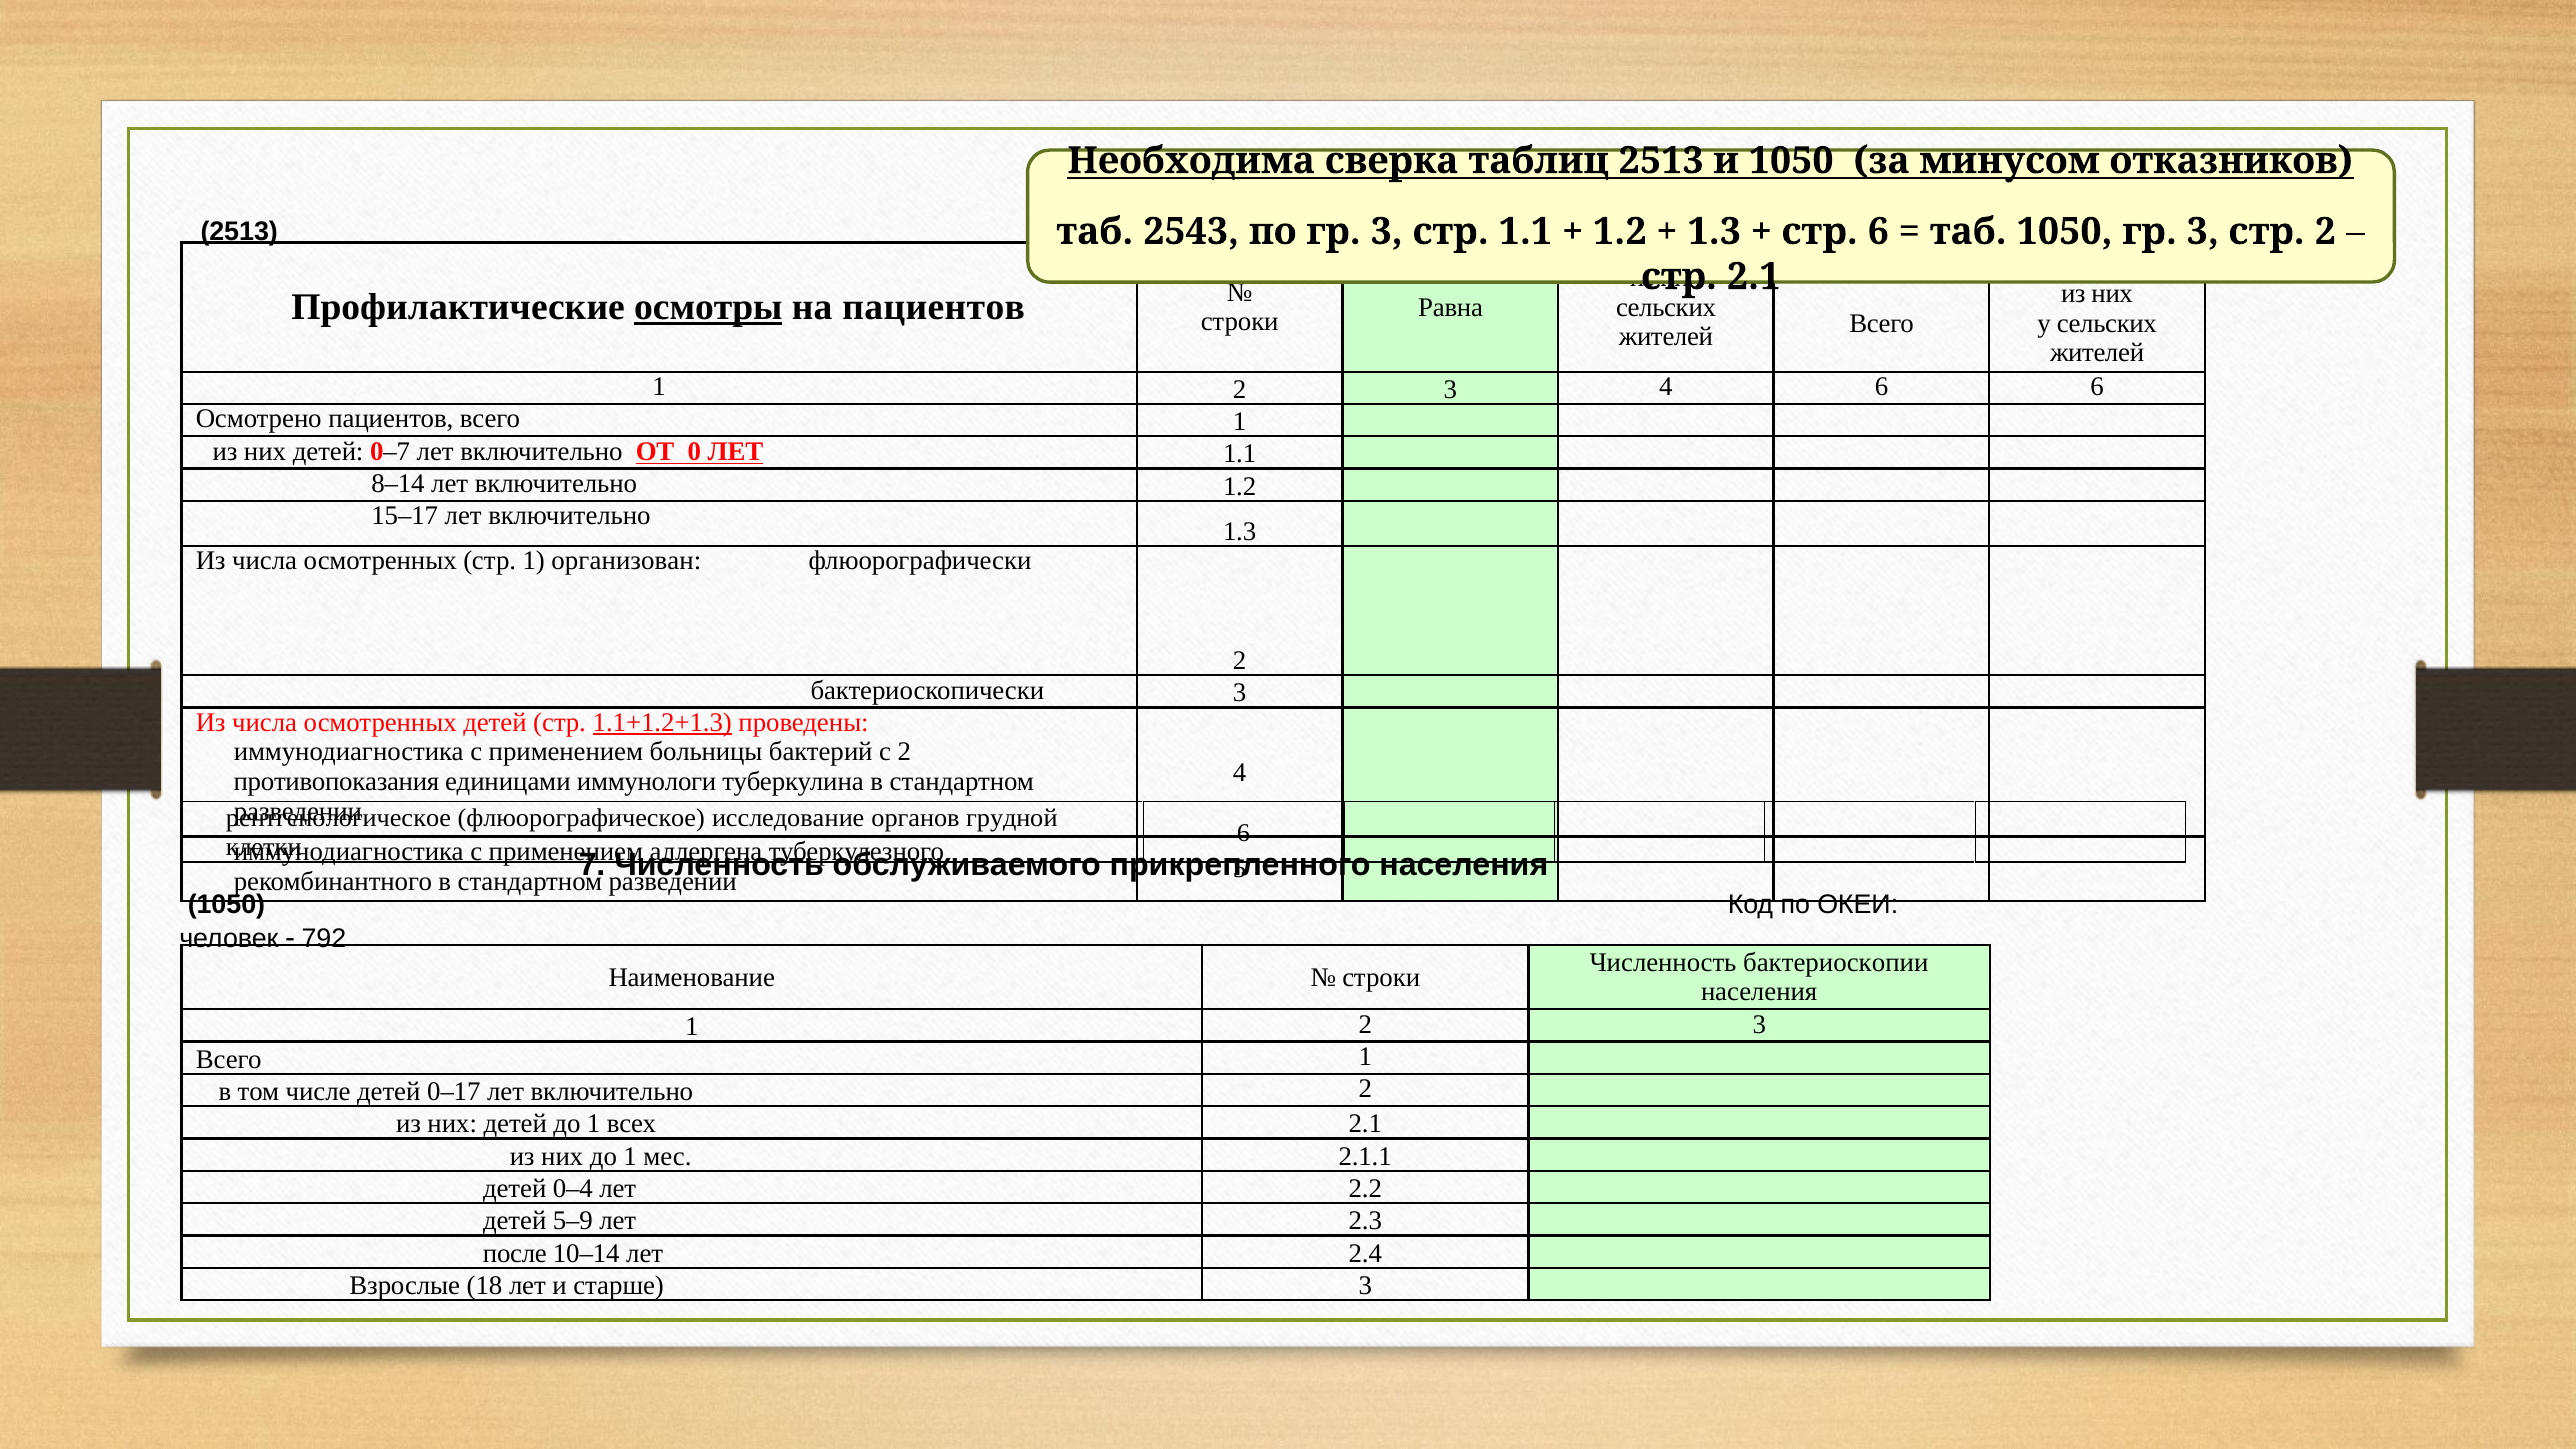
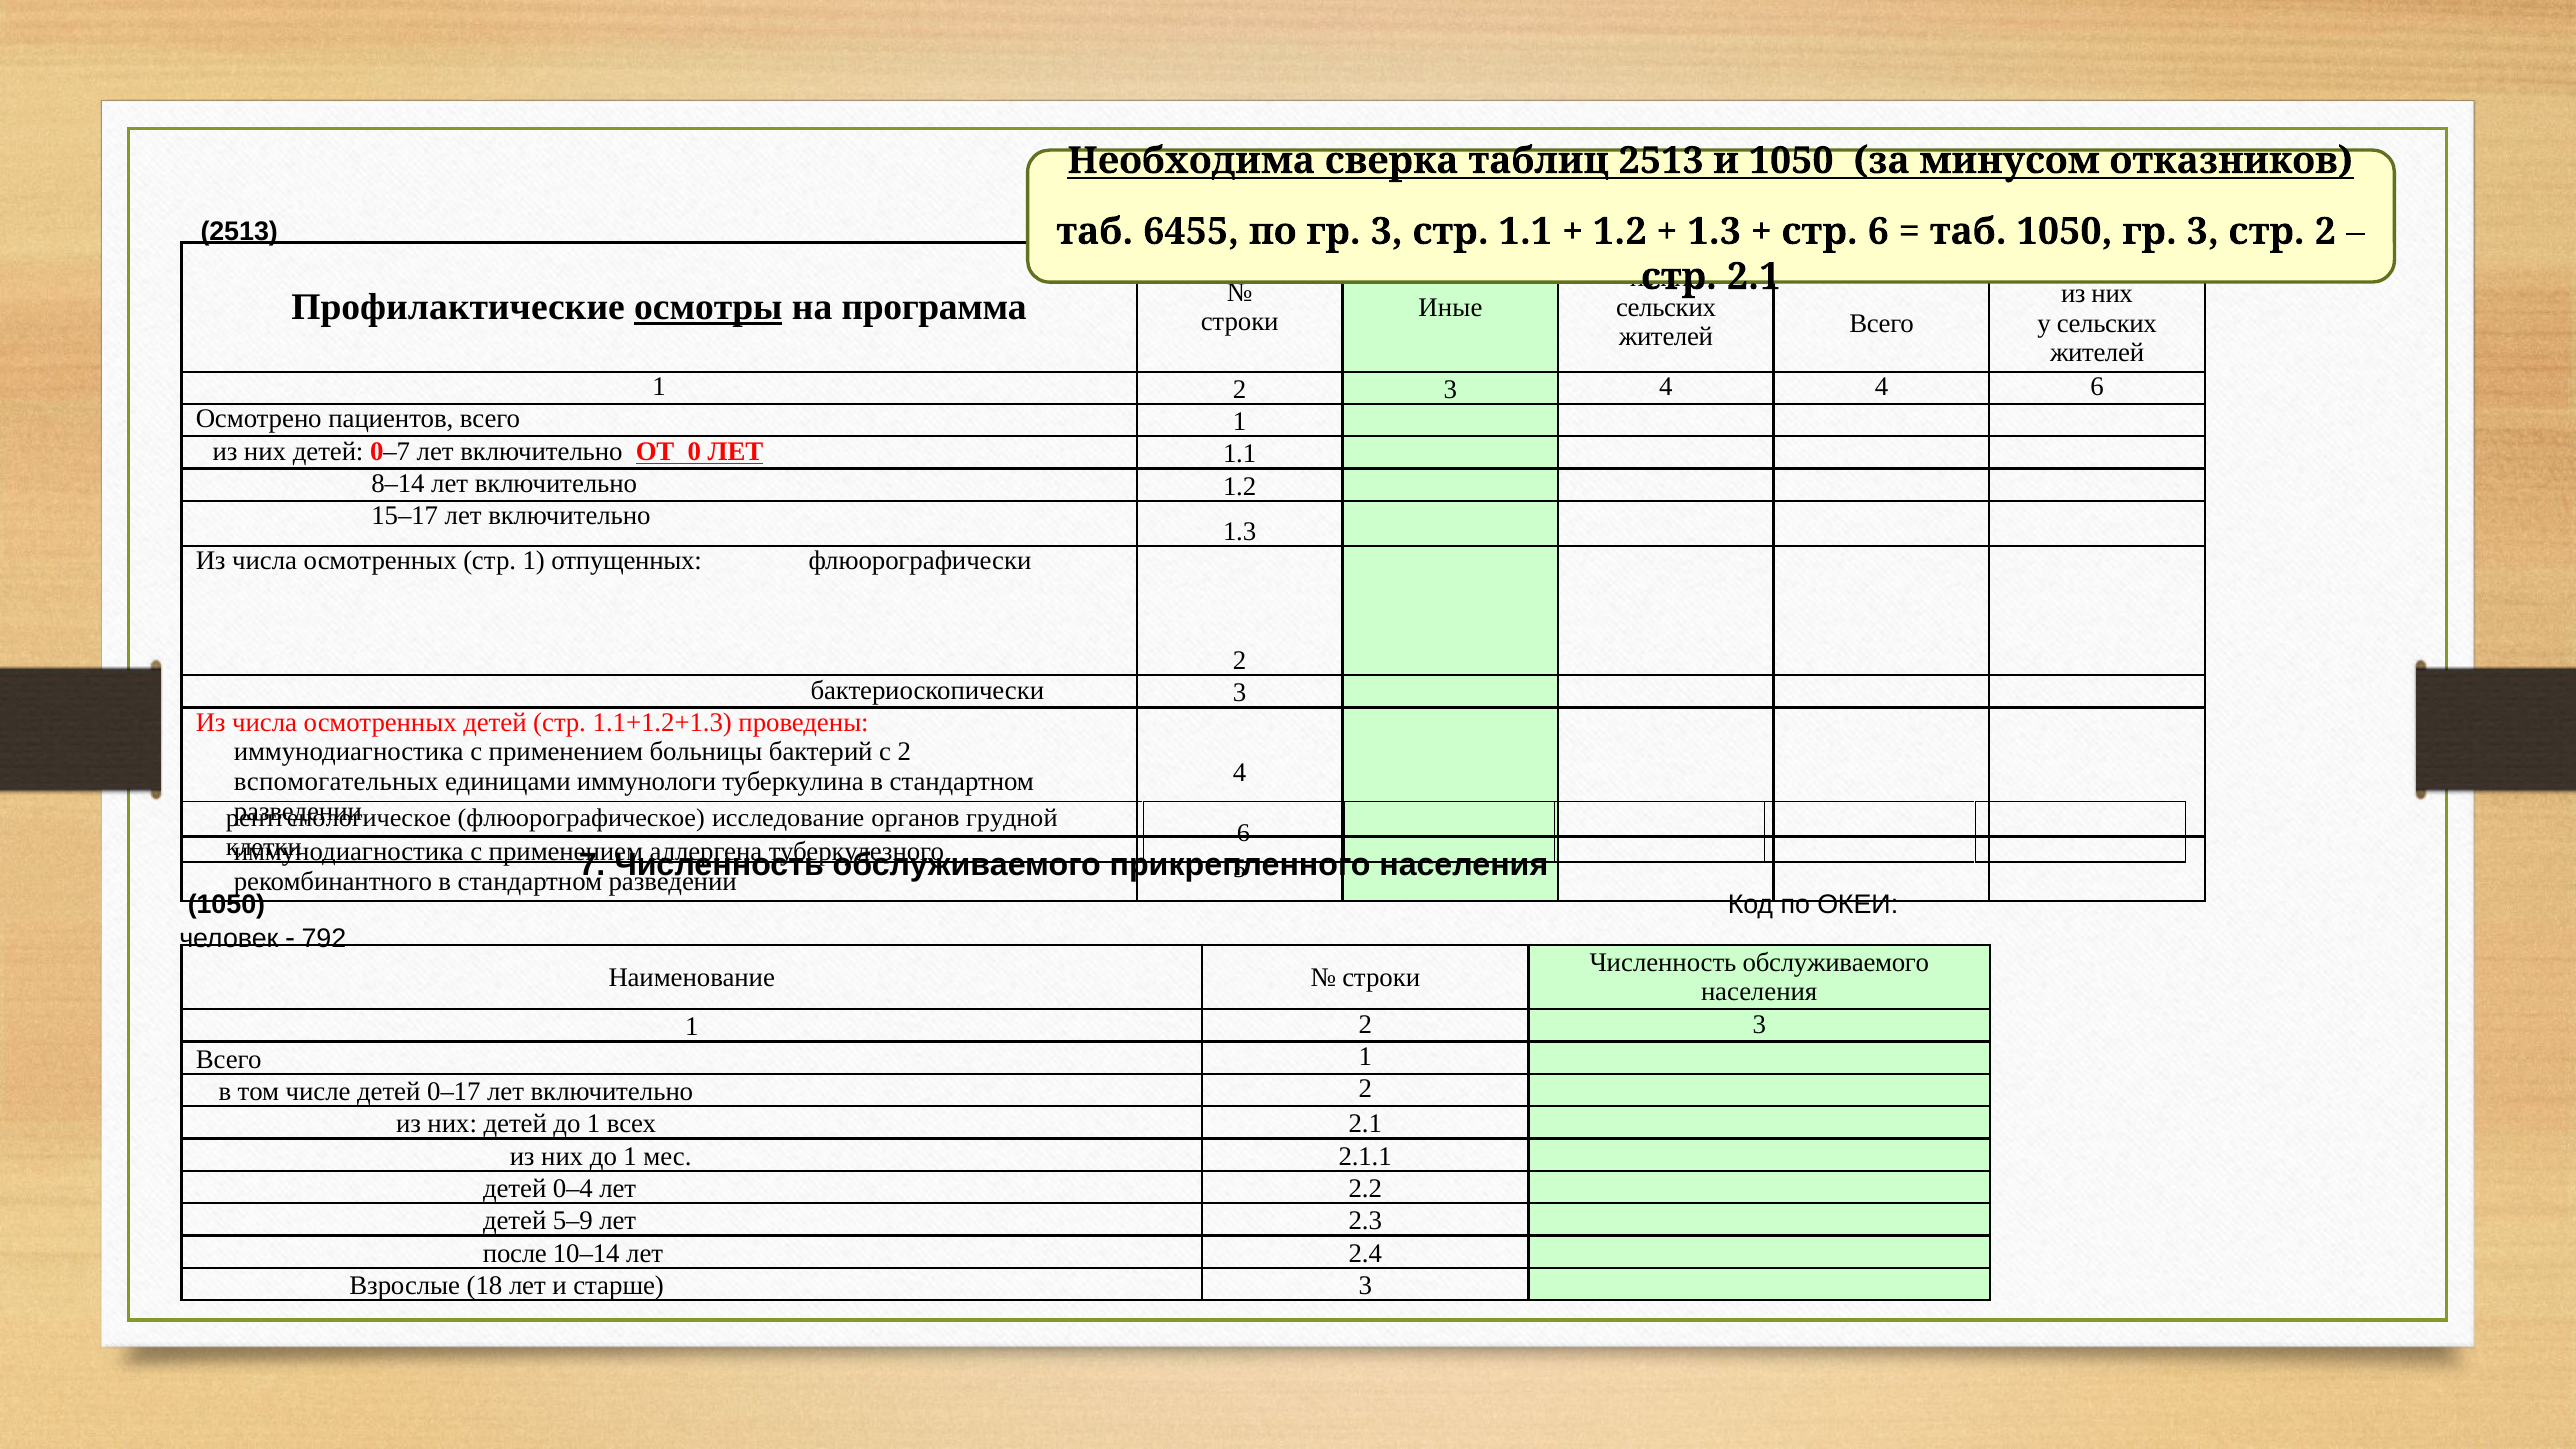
2543: 2543 -> 6455
на пациентов: пациентов -> программа
Равна: Равна -> Иные
4 6: 6 -> 4
организован: организован -> отпущенных
1.1+1.2+1.3 underline: present -> none
противопоказания: противопоказания -> вспомогательных
бактериоскопии at (1836, 962): бактериоскопии -> обслуживаемого
